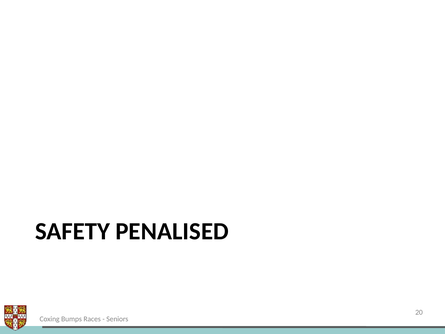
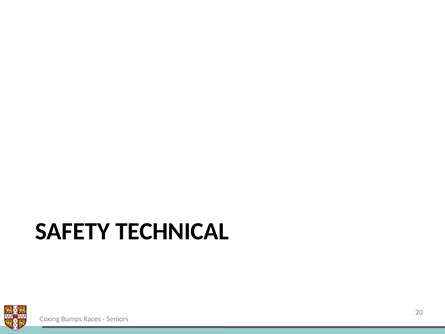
PENALISED: PENALISED -> TECHNICAL
